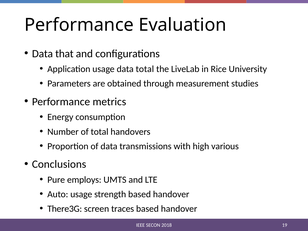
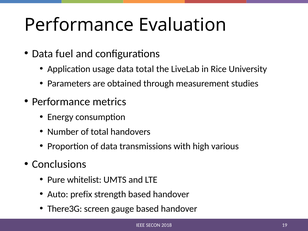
that: that -> fuel
employs: employs -> whitelist
Auto usage: usage -> prefix
traces: traces -> gauge
